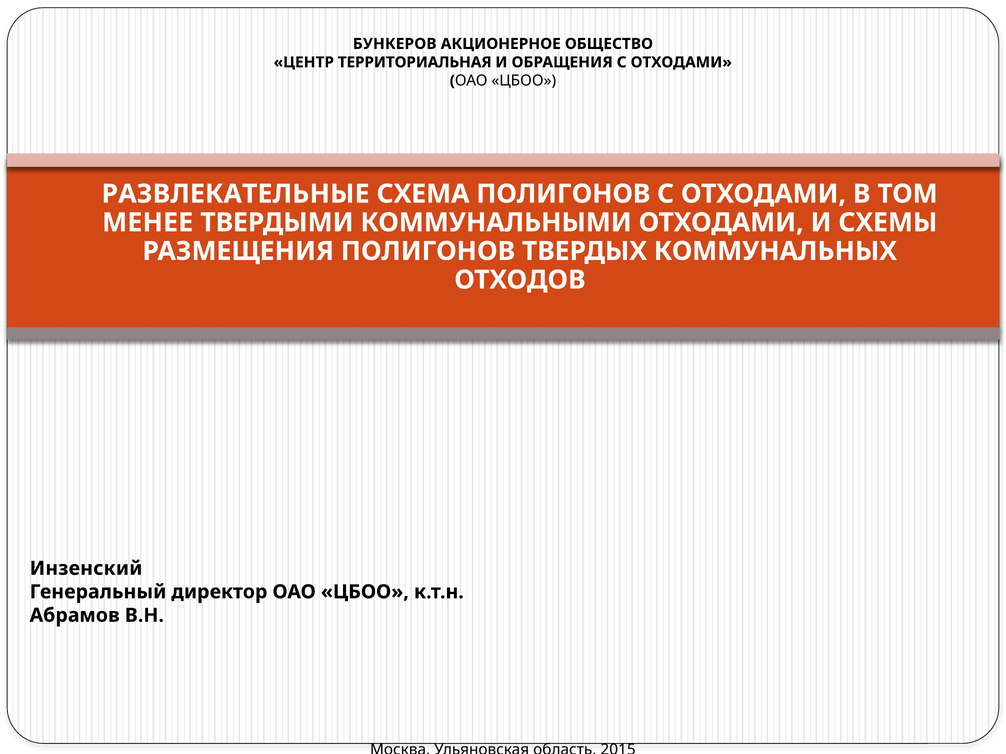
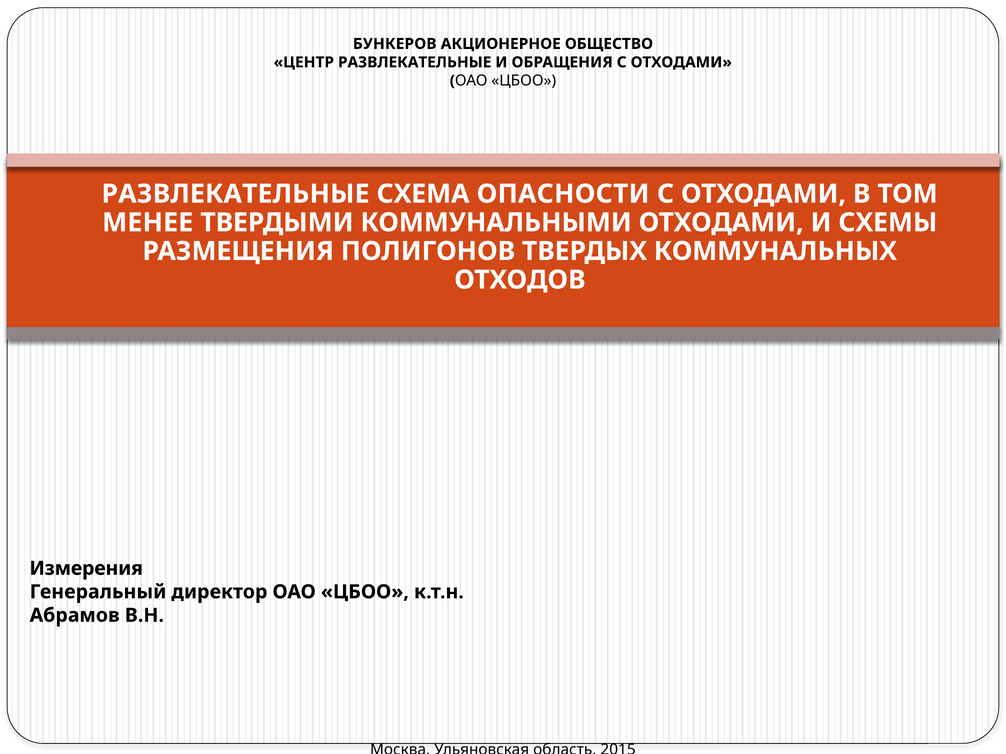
ЦЕНТР ТЕРРИТОРИАЛЬНАЯ: ТЕРРИТОРИАЛЬНАЯ -> РАЗВЛЕКАТЕЛЬНЫЕ
СХЕМА ПОЛИГОНОВ: ПОЛИГОНОВ -> ОПАСНОСТИ
Инзенский: Инзенский -> Измерения
